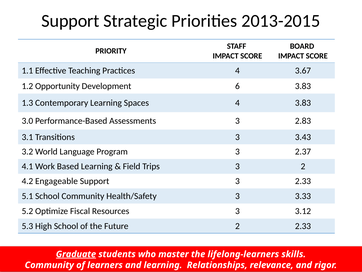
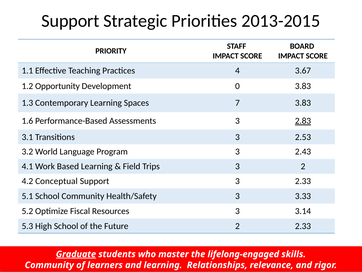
6: 6 -> 0
Spaces 4: 4 -> 7
3.0: 3.0 -> 1.6
2.83 underline: none -> present
3.43: 3.43 -> 2.53
2.37: 2.37 -> 2.43
Engageable: Engageable -> Conceptual
3.12: 3.12 -> 3.14
lifelong-learners: lifelong-learners -> lifelong-engaged
